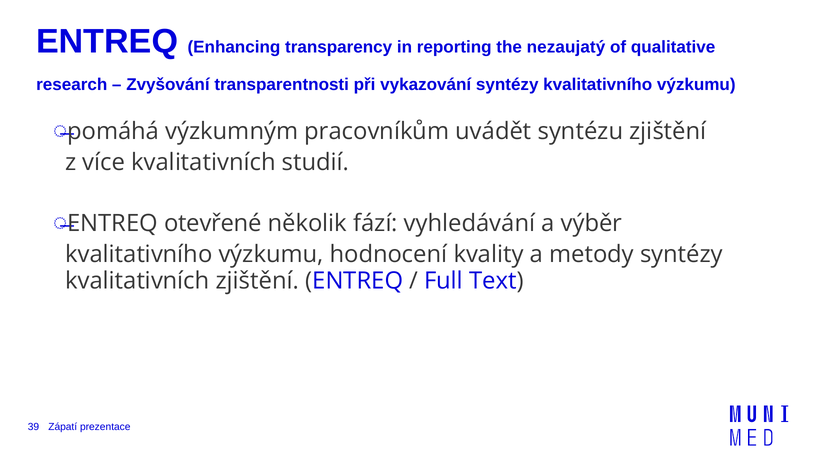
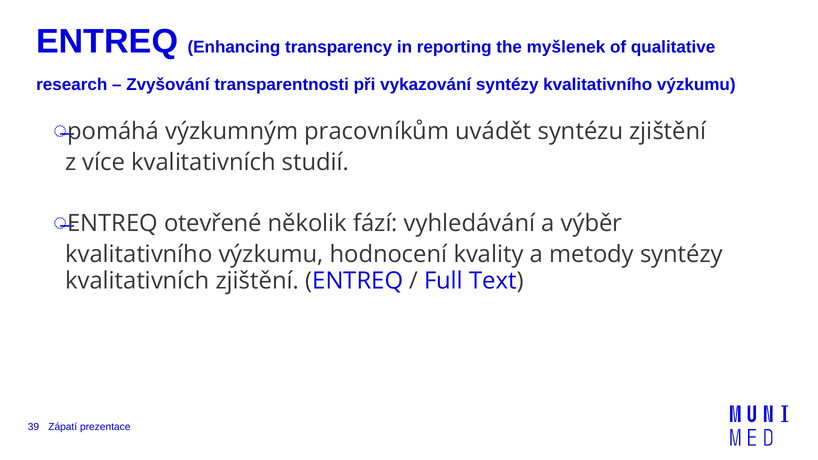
nezaujatý: nezaujatý -> myšlenek
